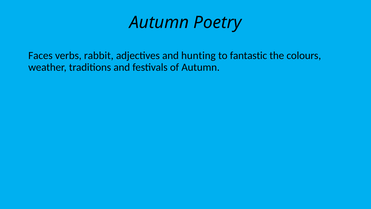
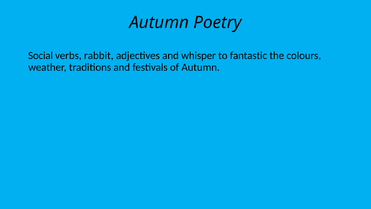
Faces: Faces -> Social
hunting: hunting -> whisper
